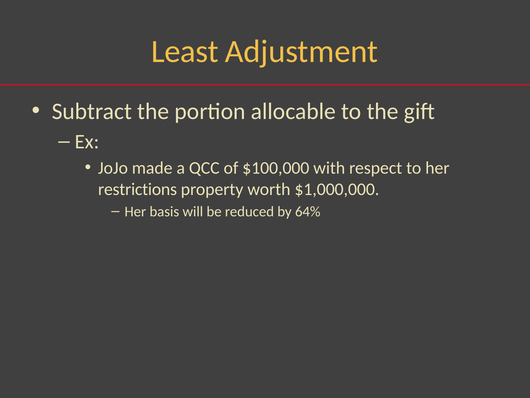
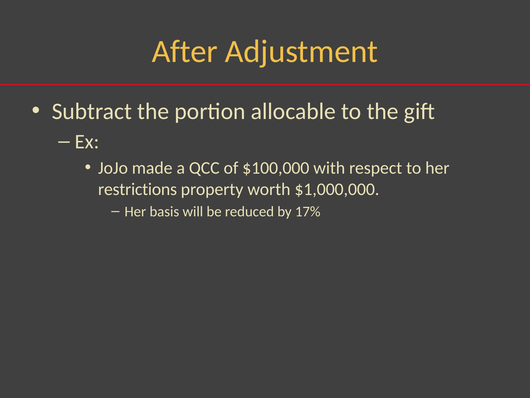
Least: Least -> After
64%: 64% -> 17%
